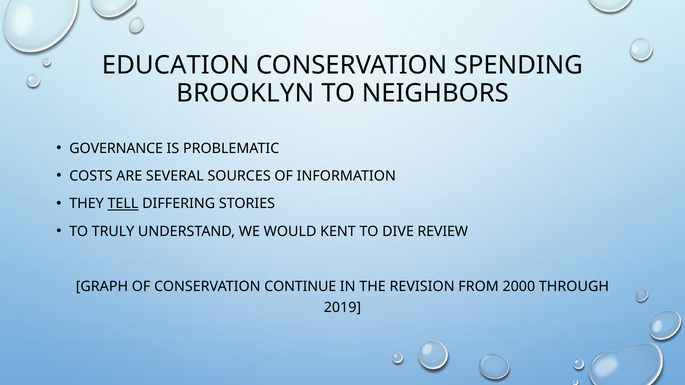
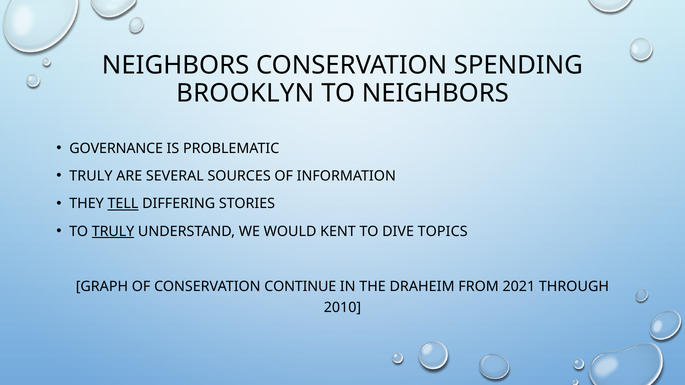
EDUCATION at (176, 66): EDUCATION -> NEIGHBORS
COSTS at (91, 176): COSTS -> TRULY
TRULY at (113, 232) underline: none -> present
REVIEW: REVIEW -> TOPICS
REVISION: REVISION -> DRAHEIM
2000: 2000 -> 2021
2019: 2019 -> 2010
